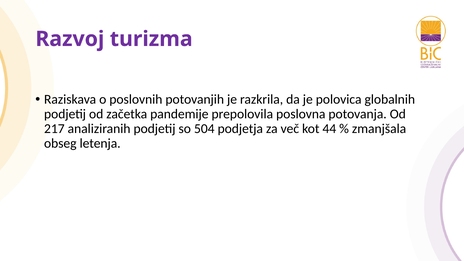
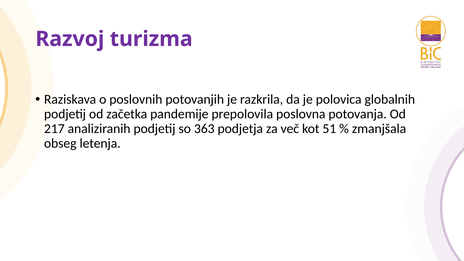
504: 504 -> 363
44: 44 -> 51
